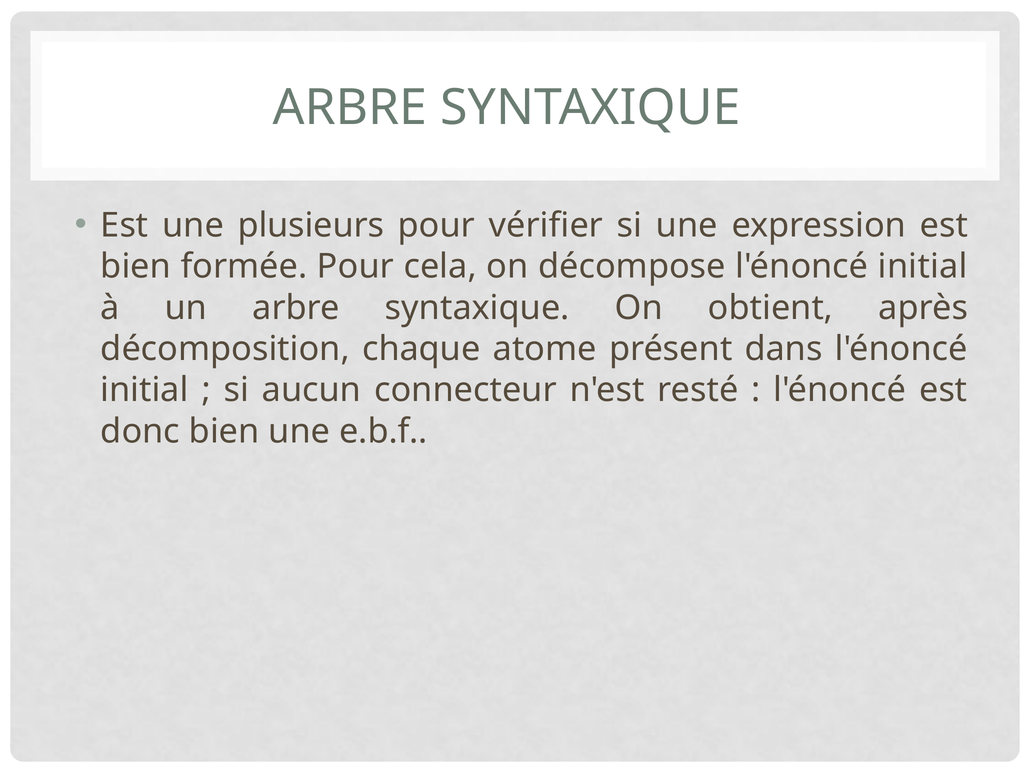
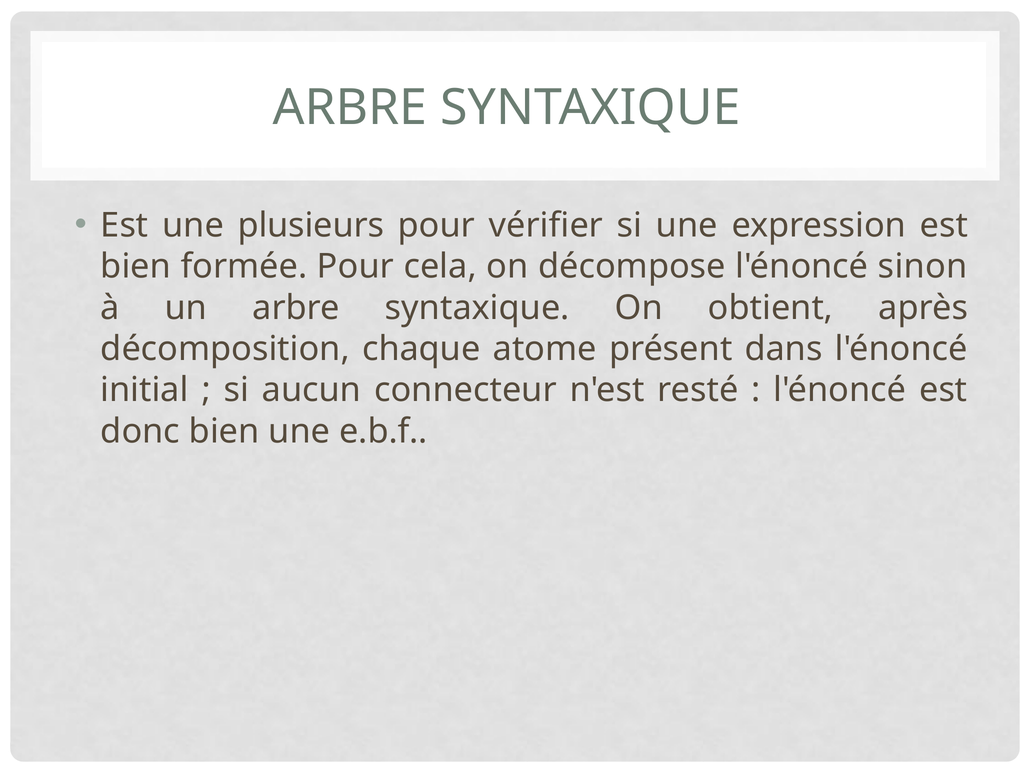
décompose l'énoncé initial: initial -> sinon
